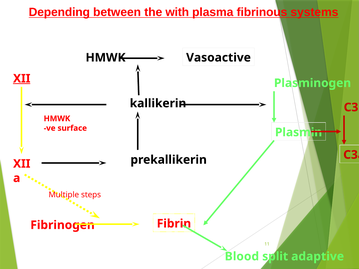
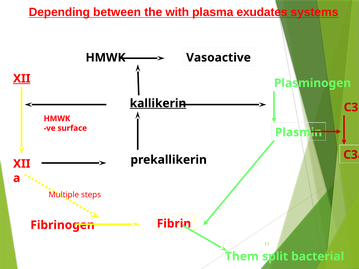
fibrinous: fibrinous -> exudates
kallikerin underline: none -> present
Blood: Blood -> Them
adaptive: adaptive -> bacterial
